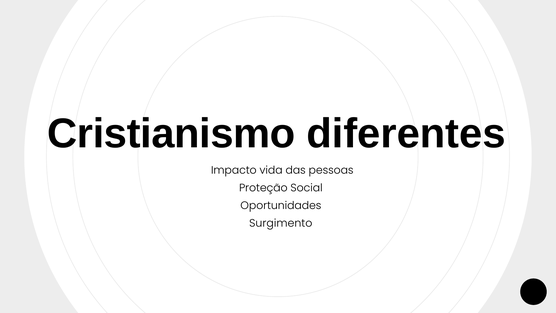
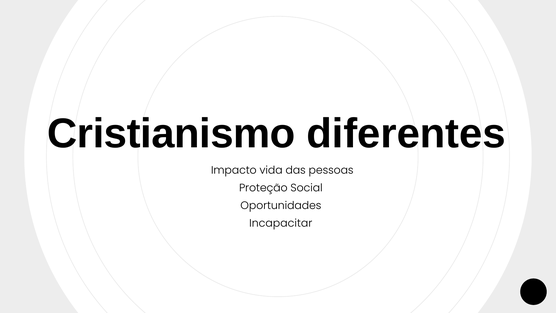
Surgimento: Surgimento -> Incapacitar
